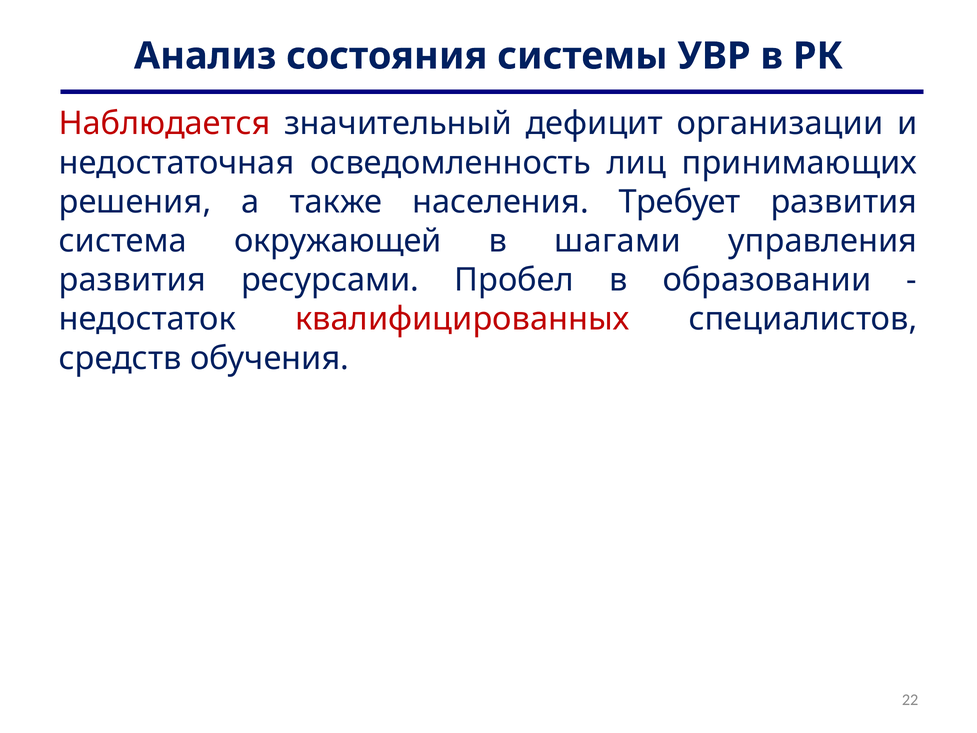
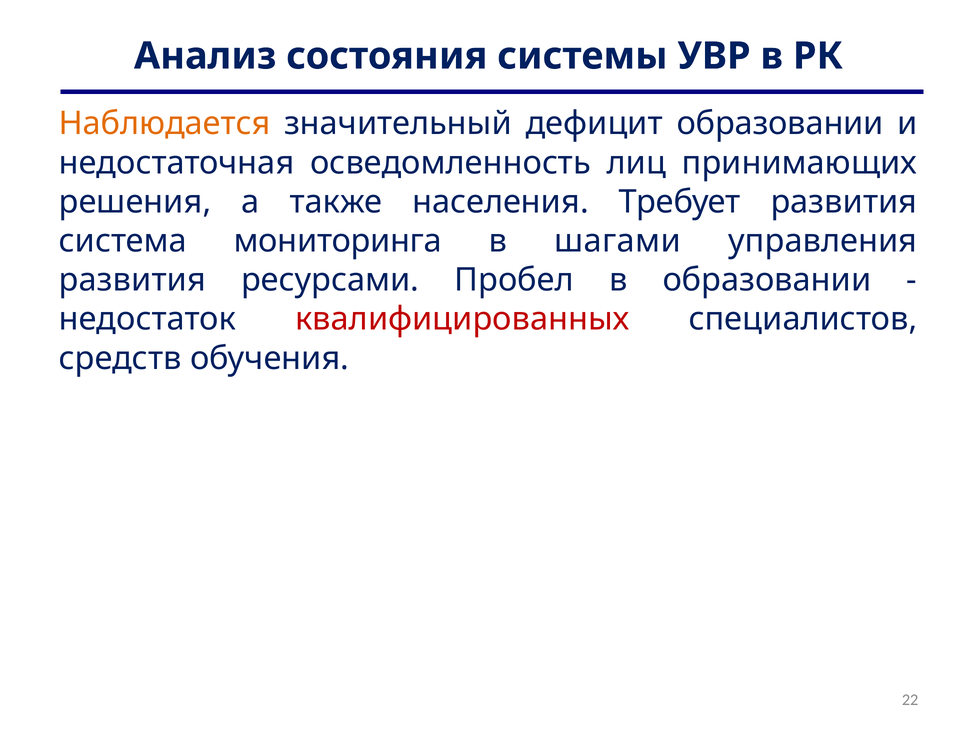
Наблюдается colour: red -> orange
дефицит организации: организации -> образовании
окружающей: окружающей -> мониторинга
